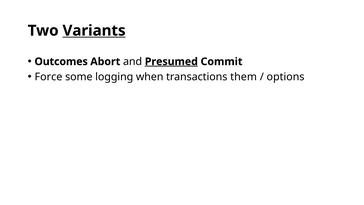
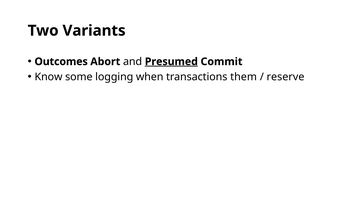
Variants underline: present -> none
Force: Force -> Know
options: options -> reserve
